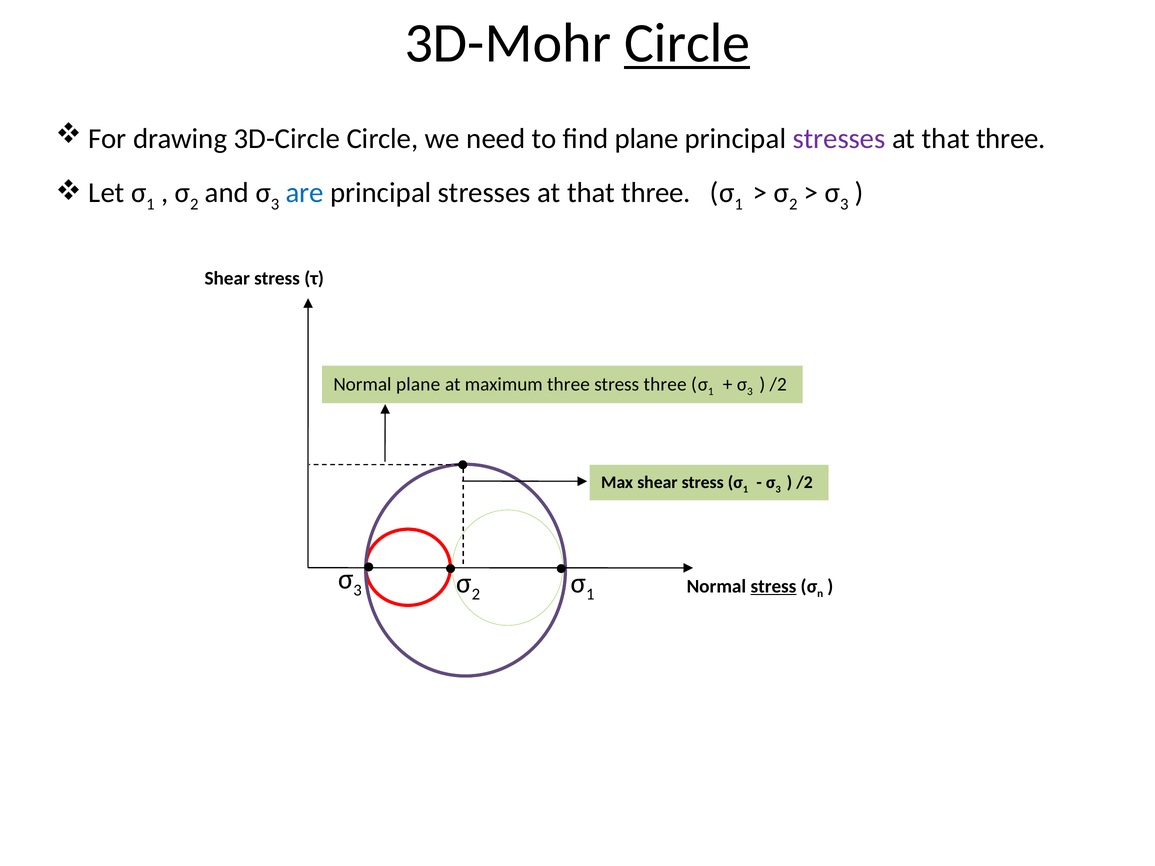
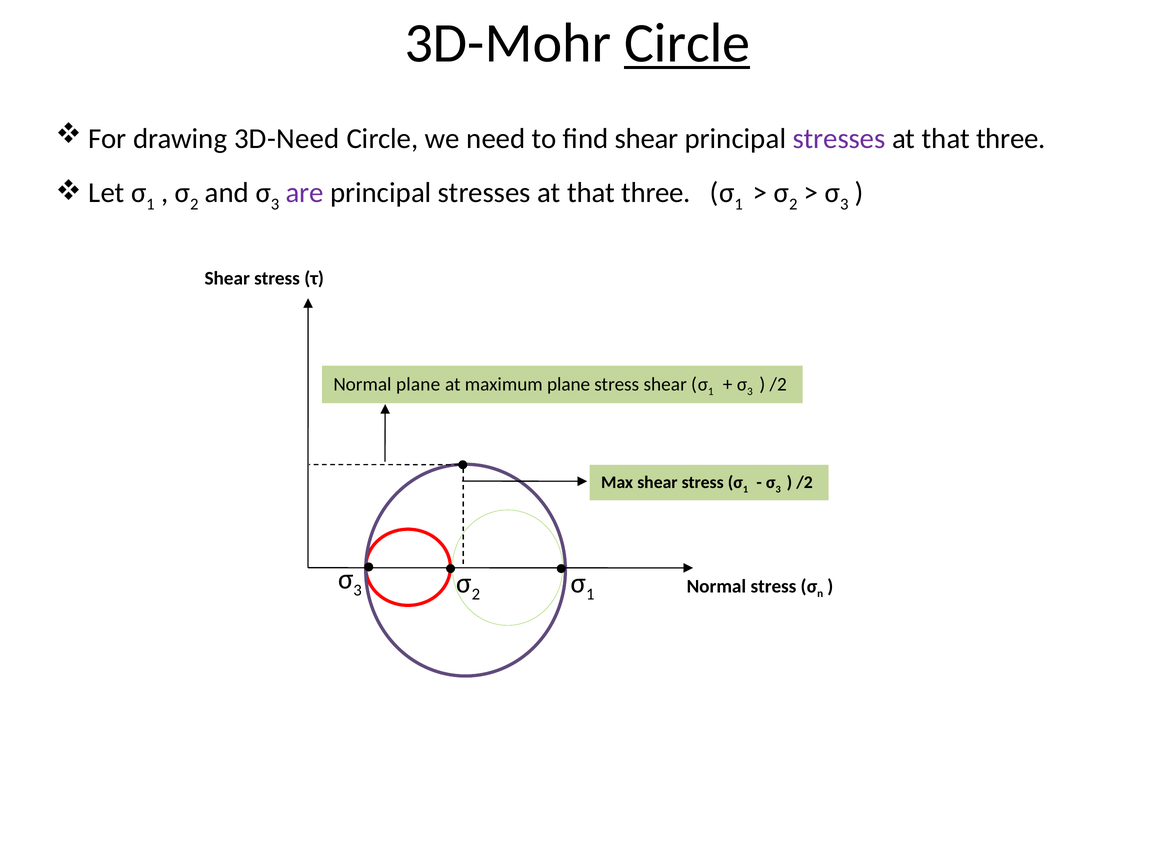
3D-Circle: 3D-Circle -> 3D-Need
find plane: plane -> shear
are colour: blue -> purple
maximum three: three -> plane
stress three: three -> shear
stress at (773, 586) underline: present -> none
